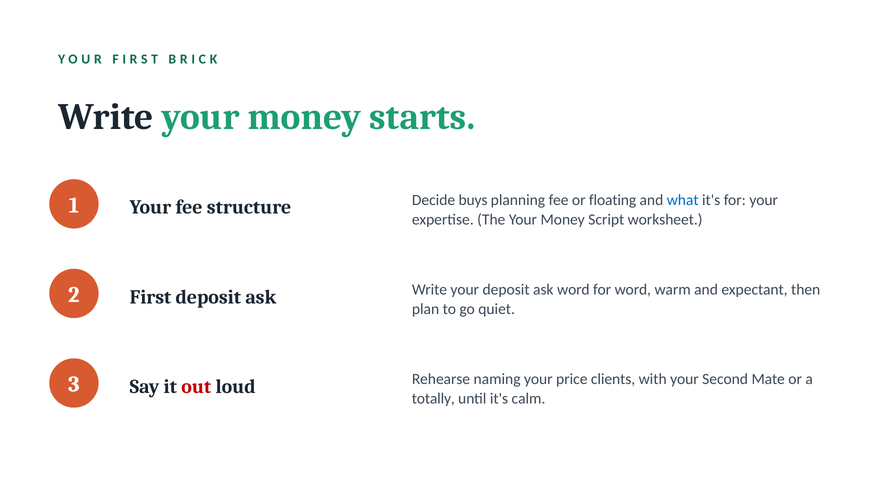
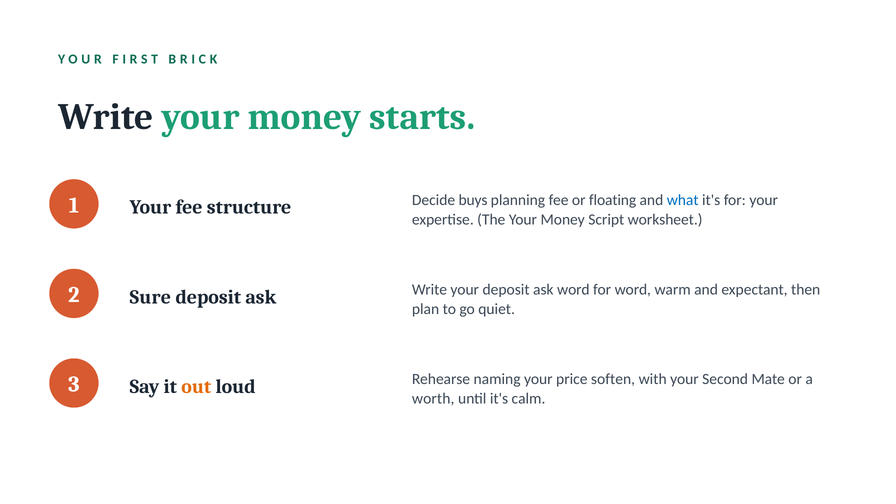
First: First -> Sure
out colour: red -> orange
clients: clients -> soften
totally: totally -> worth
